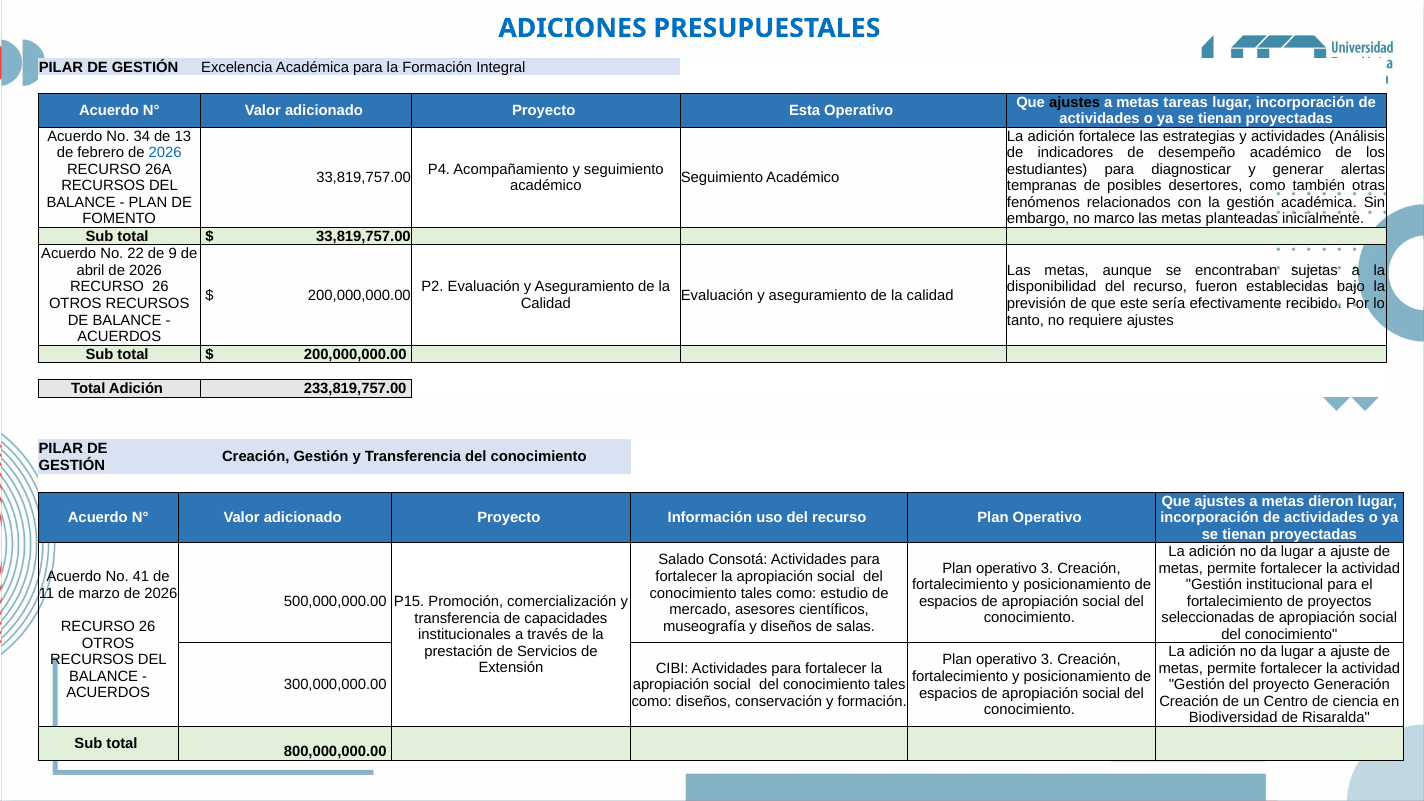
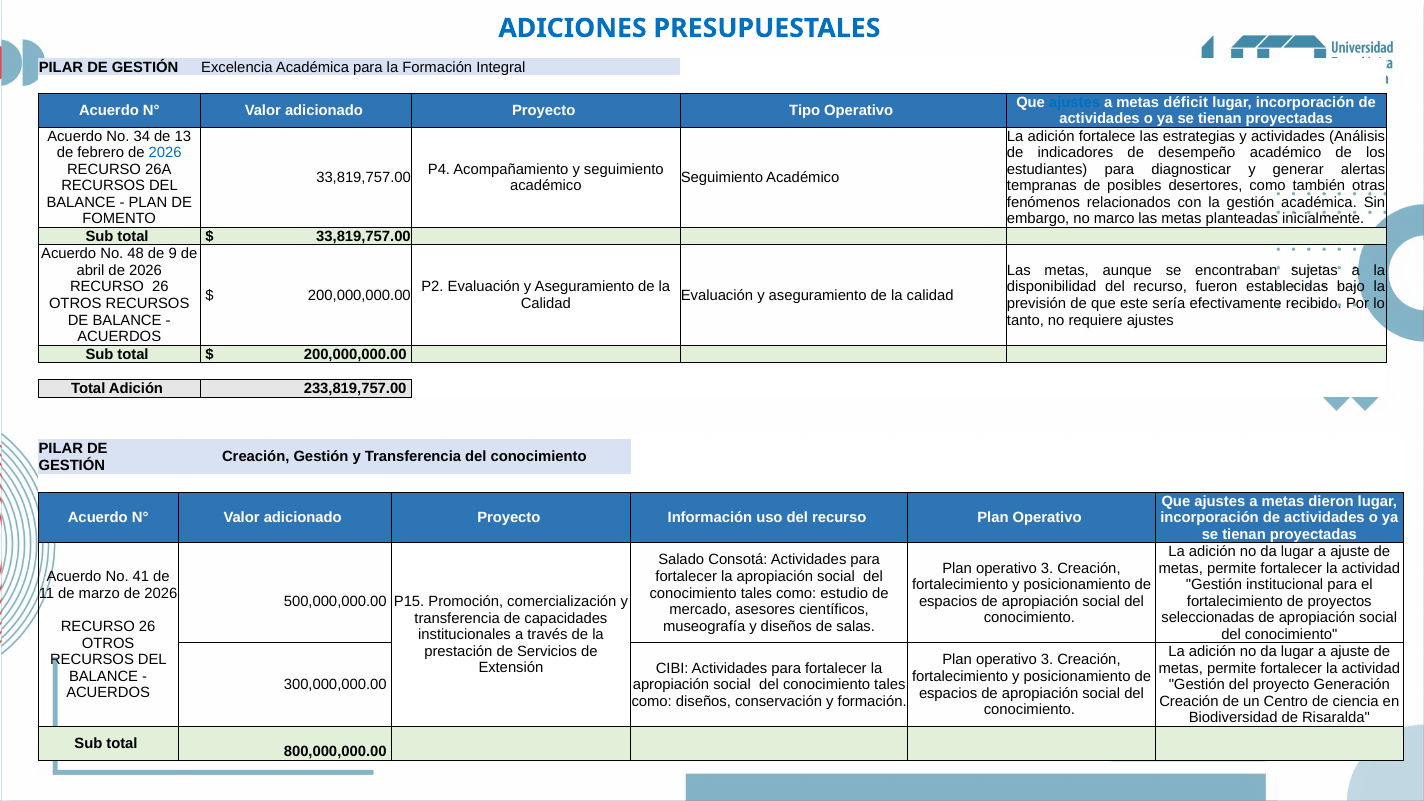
ajustes at (1075, 102) colour: black -> blue
tareas: tareas -> déficit
Esta: Esta -> Tipo
22: 22 -> 48
